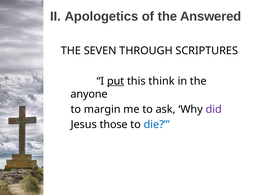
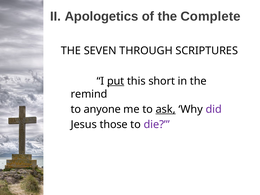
Answered: Answered -> Complete
think: think -> short
anyone: anyone -> remind
margin: margin -> anyone
ask underline: none -> present
die colour: blue -> purple
